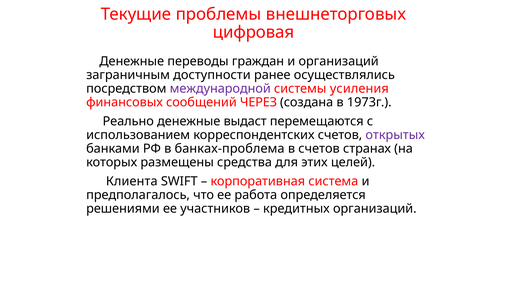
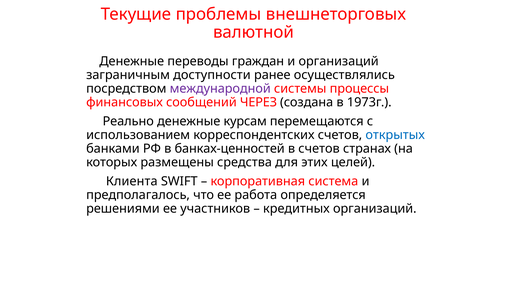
цифровая: цифровая -> валютной
усиления: усиления -> процессы
выдаст: выдаст -> курсам
открытых colour: purple -> blue
банках-проблема: банках-проблема -> банках-ценностей
